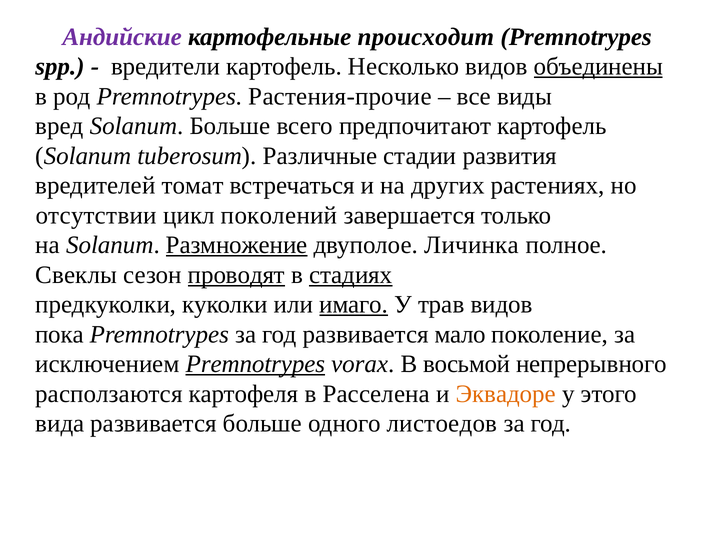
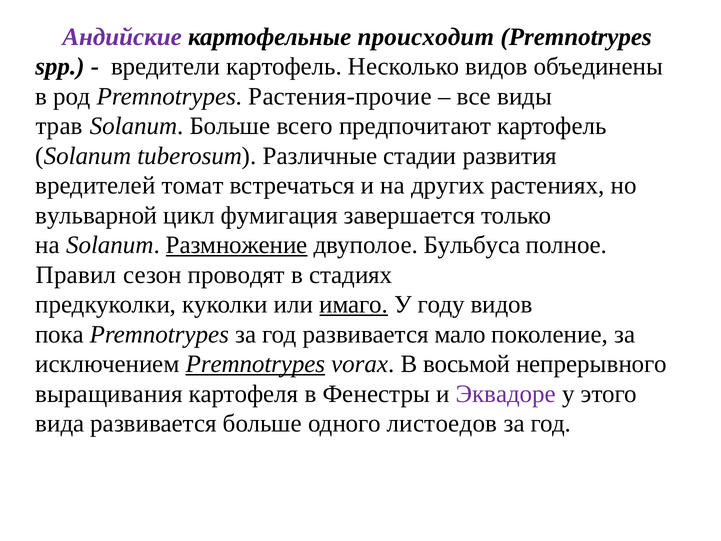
объединены underline: present -> none
вред: вред -> трав
отсутствии: отсутствии -> вульварной
поколений: поколений -> фумигация
Личинка: Личинка -> Бульбуса
Свеклы: Свеклы -> Правил
проводят underline: present -> none
стадиях underline: present -> none
трав: трав -> году
расползаются: расползаются -> выращивания
Расселена: Расселена -> Фенестры
Эквадоре colour: orange -> purple
